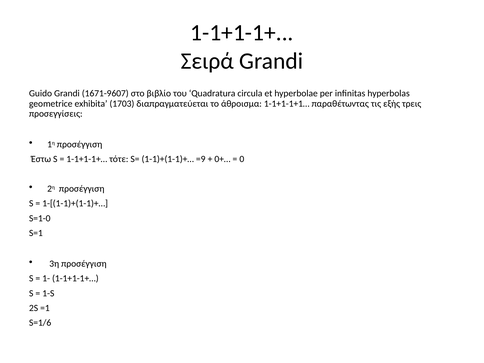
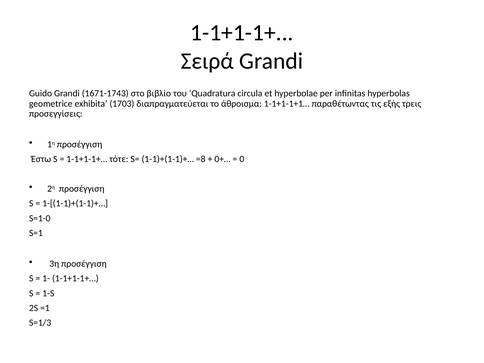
1671-9607: 1671-9607 -> 1671-1743
=9: =9 -> =8
S=1/6: S=1/6 -> S=1/3
